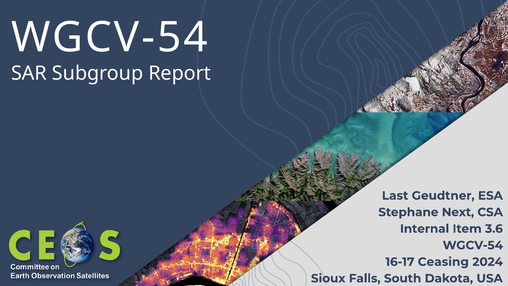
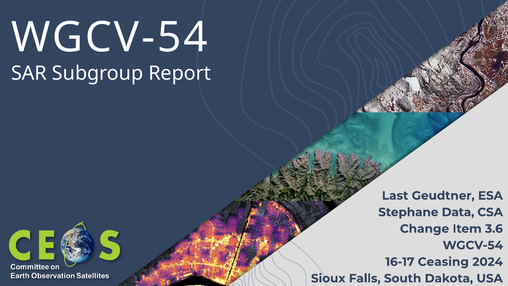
Next: Next -> Data
Internal: Internal -> Change
